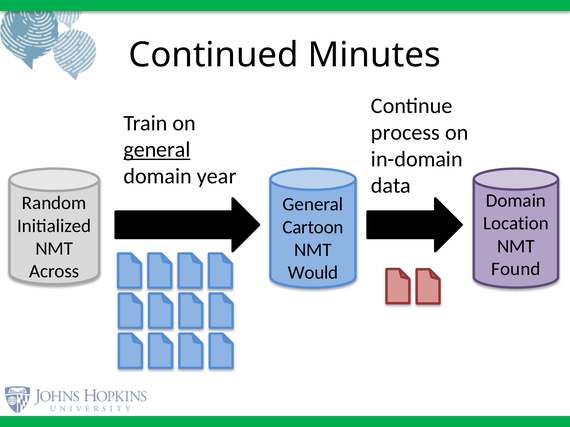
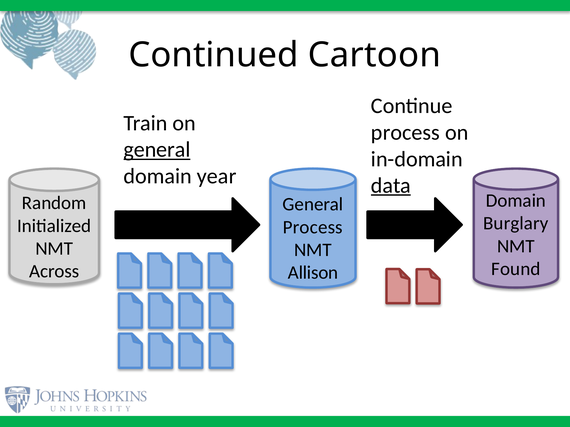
Minutes: Minutes -> Cartoon
data underline: none -> present
Location: Location -> Burglary
Cartoon at (313, 227): Cartoon -> Process
Would: Would -> Allison
